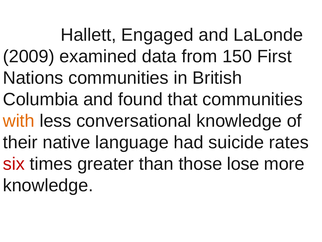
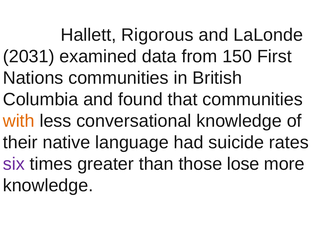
Engaged: Engaged -> Rigorous
2009: 2009 -> 2031
six colour: red -> purple
